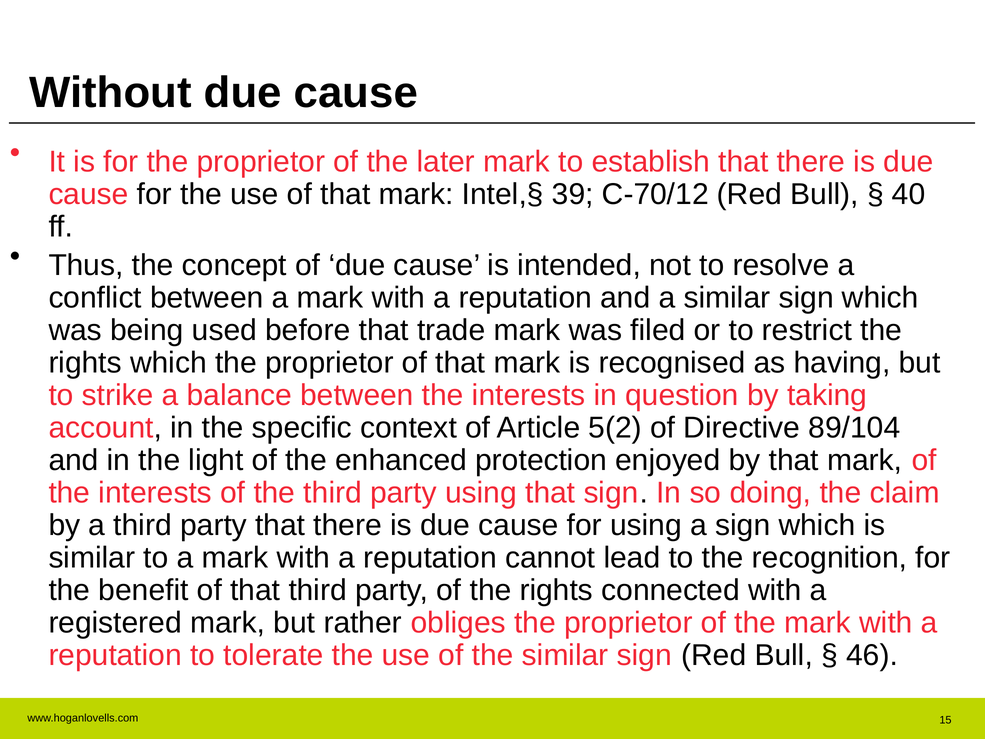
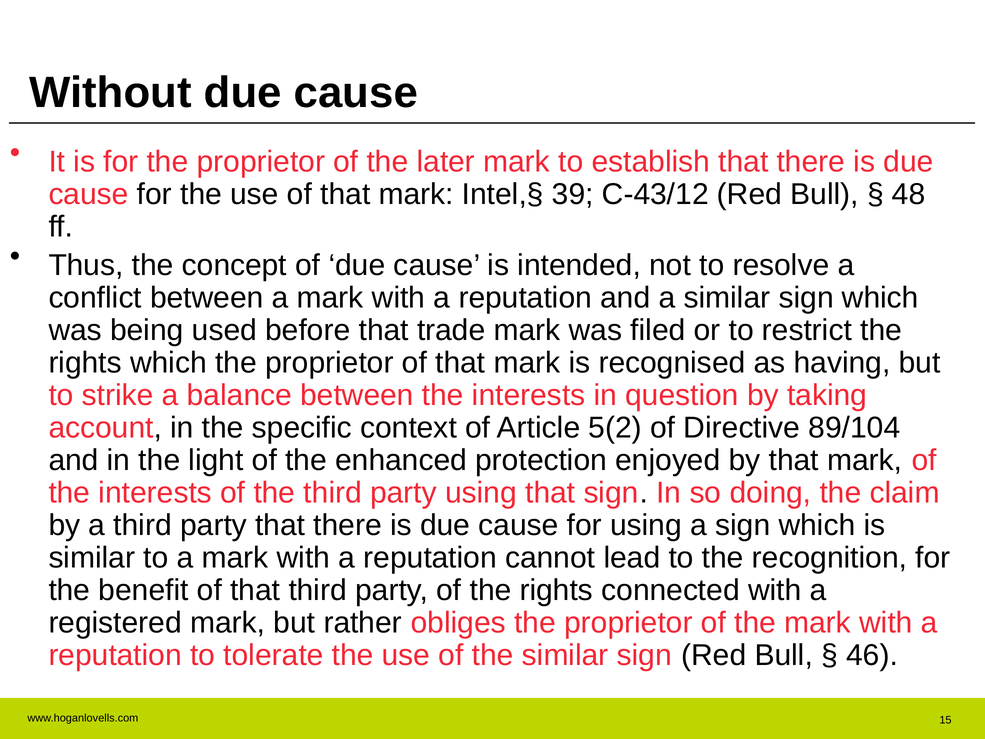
C-70/12: C-70/12 -> C-43/12
40: 40 -> 48
